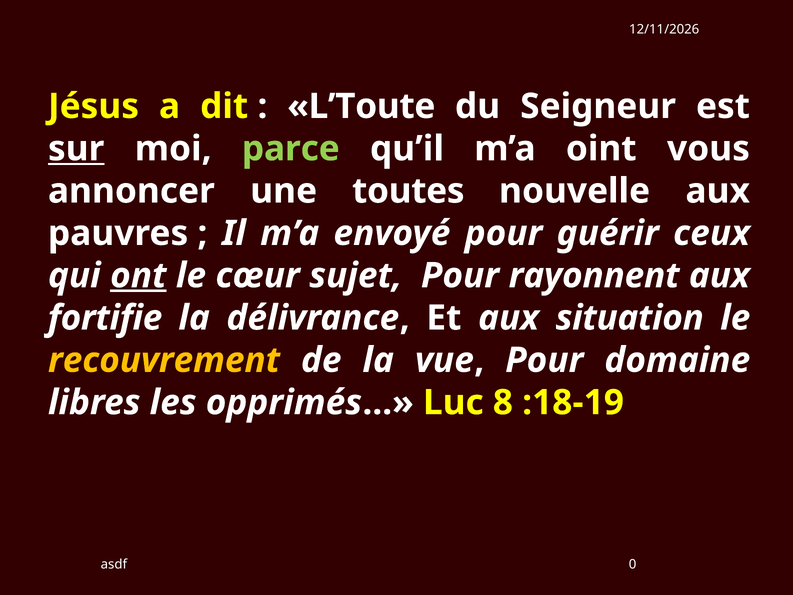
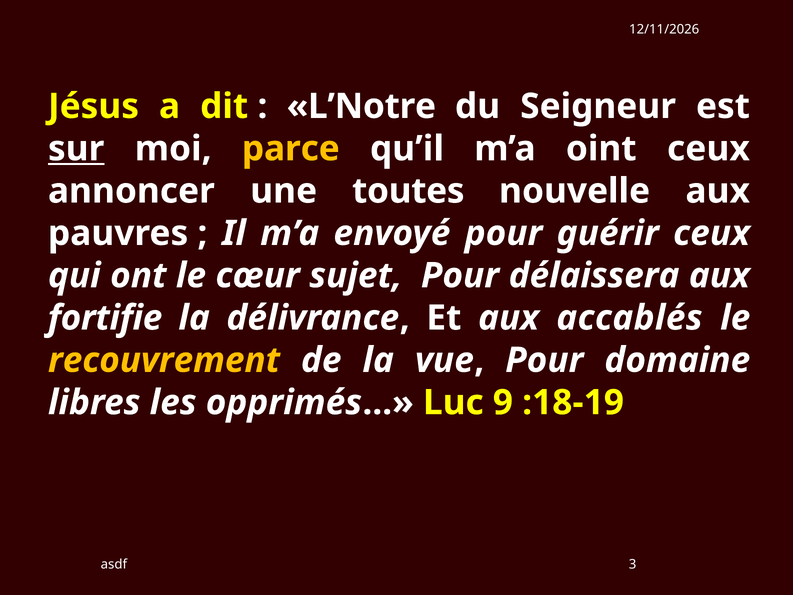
L’Toute: L’Toute -> L’Notre
parce colour: light green -> yellow
oint vous: vous -> ceux
ont underline: present -> none
rayonnent: rayonnent -> délaissera
situation: situation -> accablés
8: 8 -> 9
0: 0 -> 3
